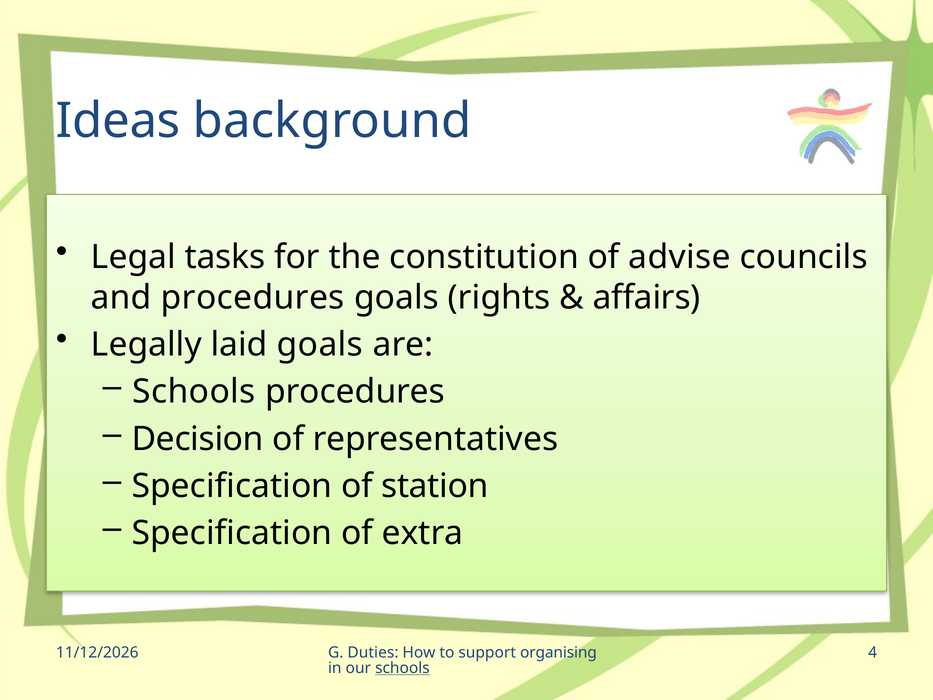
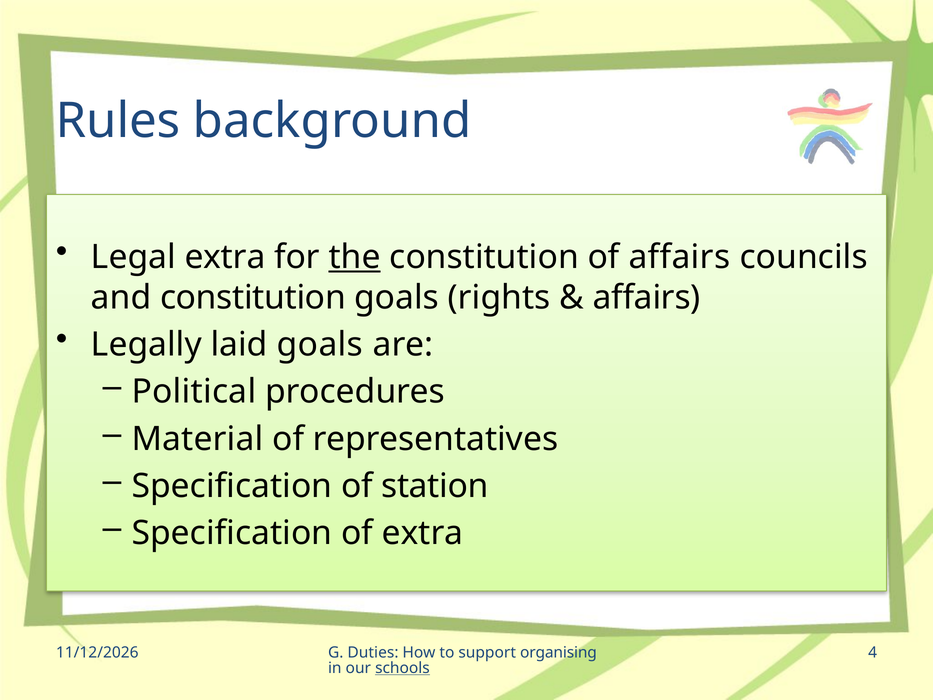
Ideas: Ideas -> Rules
Legal tasks: tasks -> extra
the underline: none -> present
of advise: advise -> affairs
and procedures: procedures -> constitution
Schools at (194, 392): Schools -> Political
Decision: Decision -> Material
